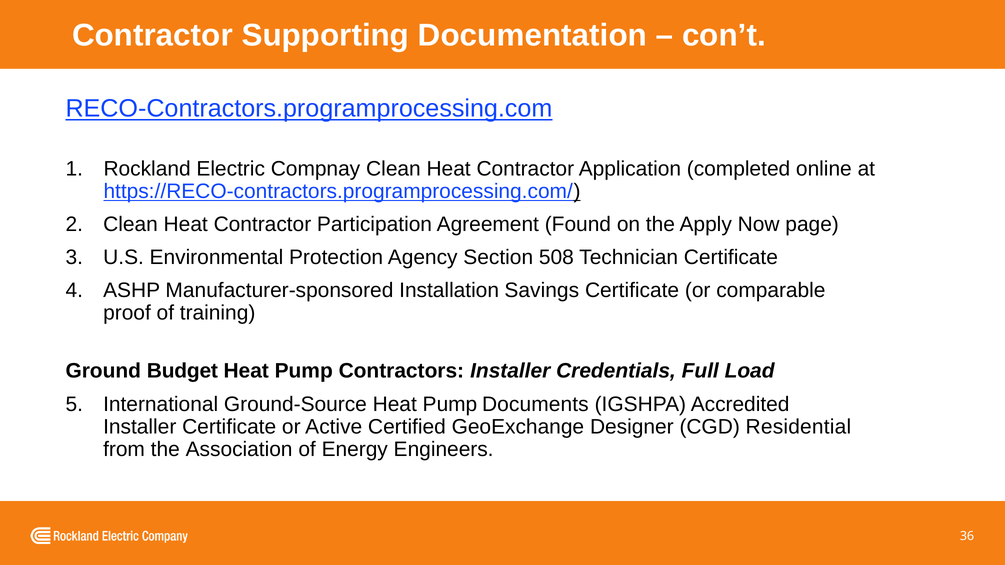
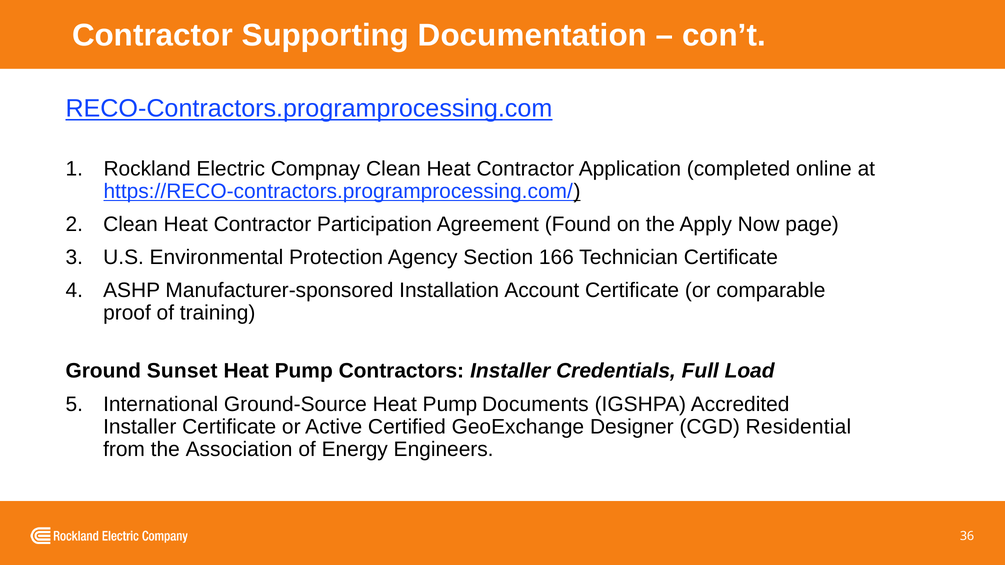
508: 508 -> 166
Savings: Savings -> Account
Budget: Budget -> Sunset
